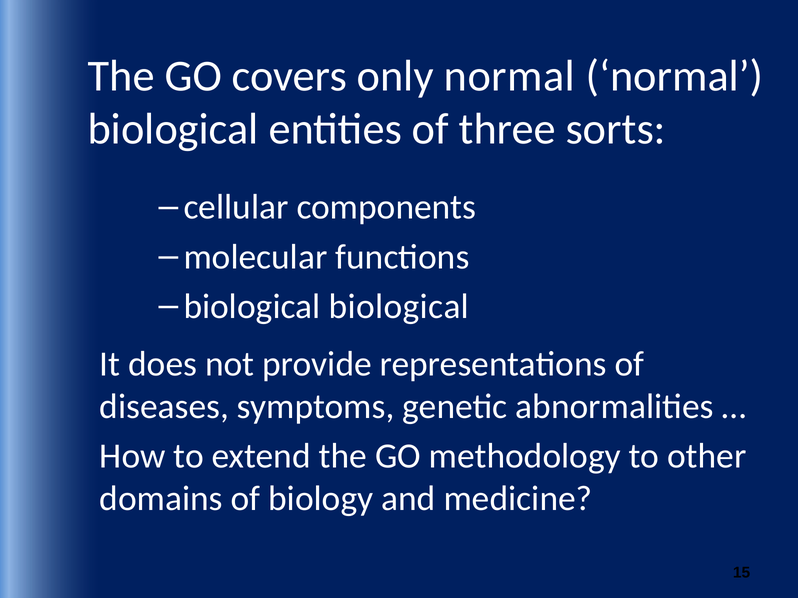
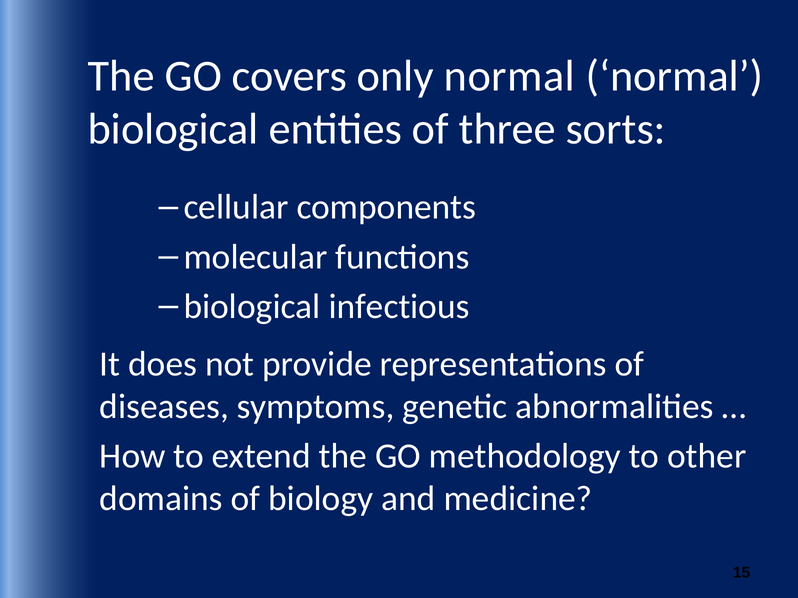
biological biological: biological -> infectious
